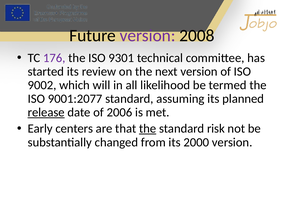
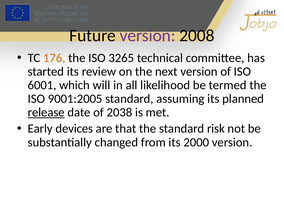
176 colour: purple -> orange
9301: 9301 -> 3265
9002: 9002 -> 6001
9001:2077: 9001:2077 -> 9001:2005
2006: 2006 -> 2038
centers: centers -> devices
the at (148, 129) underline: present -> none
